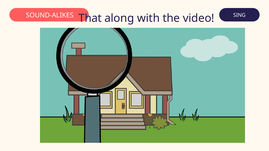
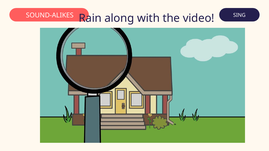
That: That -> Rain
